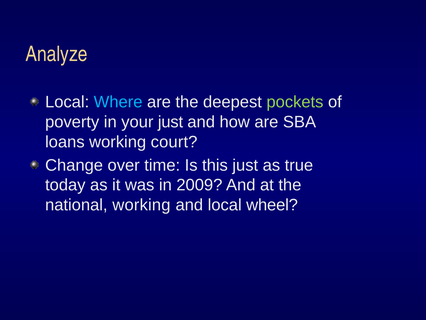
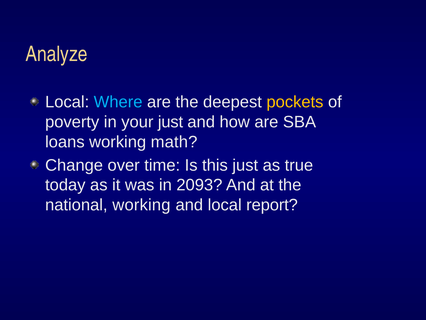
pockets colour: light green -> yellow
court: court -> math
2009: 2009 -> 2093
wheel: wheel -> report
